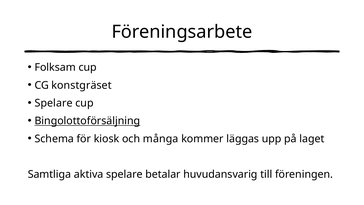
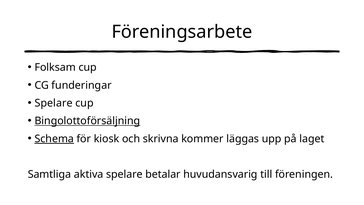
konstgräset: konstgräset -> funderingar
Schema underline: none -> present
många: många -> skrivna
